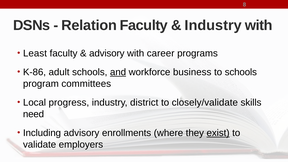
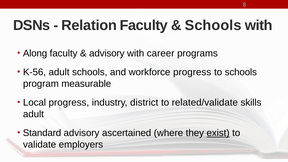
Industry at (213, 25): Industry -> Schools
Least: Least -> Along
K-86: K-86 -> K-56
and underline: present -> none
workforce business: business -> progress
committees: committees -> measurable
closely/validate: closely/validate -> related/validate
need at (33, 114): need -> adult
Including: Including -> Standard
enrollments: enrollments -> ascertained
